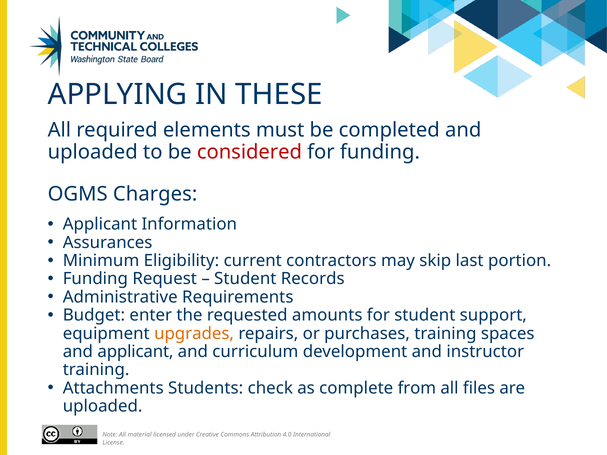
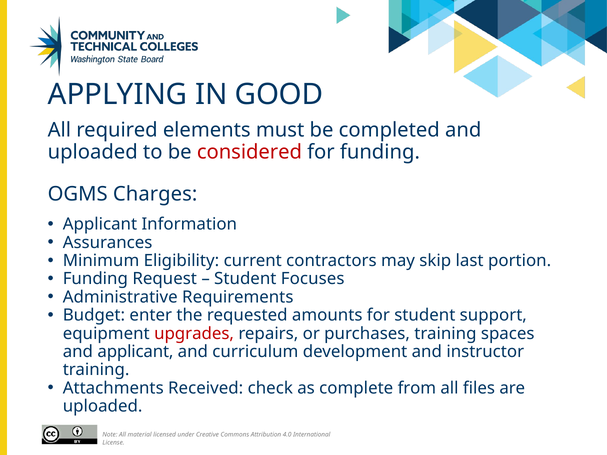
THESE: THESE -> GOOD
Records: Records -> Focuses
upgrades colour: orange -> red
Students: Students -> Received
